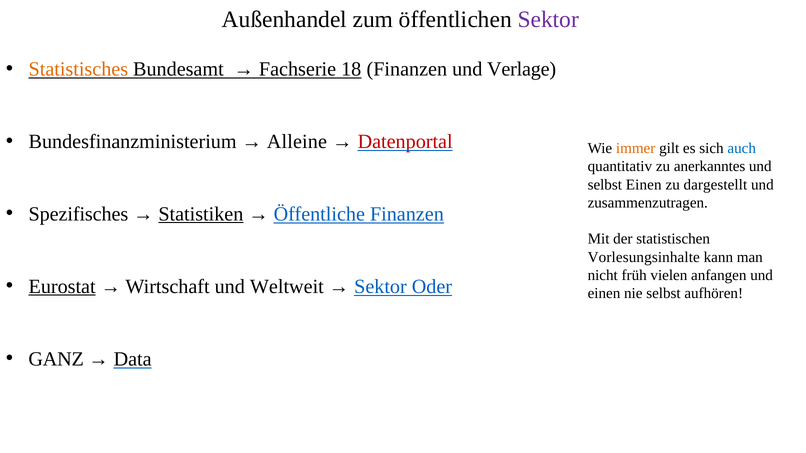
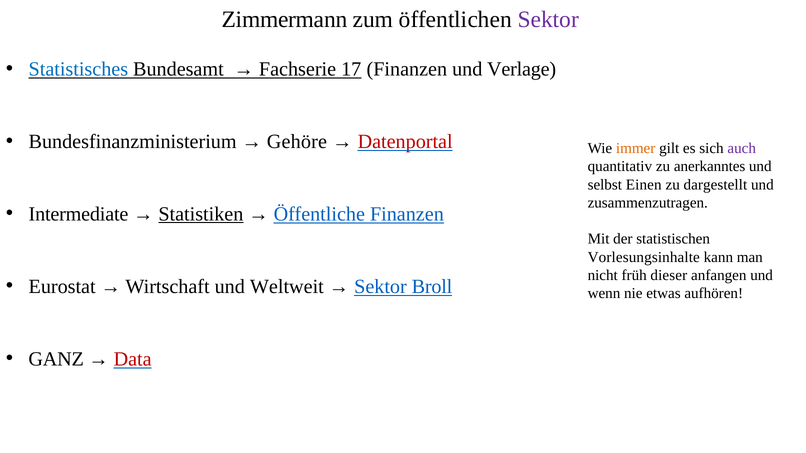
Außenhandel: Außenhandel -> Zimmermann
Statistisches colour: orange -> blue
18: 18 -> 17
Alleine: Alleine -> Gehöre
auch colour: blue -> purple
Spezifisches: Spezifisches -> Intermediate
vielen: vielen -> dieser
Eurostat underline: present -> none
Oder: Oder -> Broll
einen at (604, 294): einen -> wenn
nie selbst: selbst -> etwas
Data colour: black -> red
